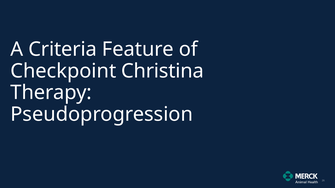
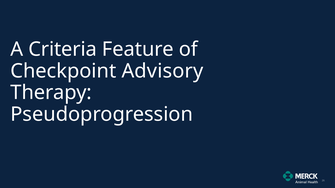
Christina: Christina -> Advisory
